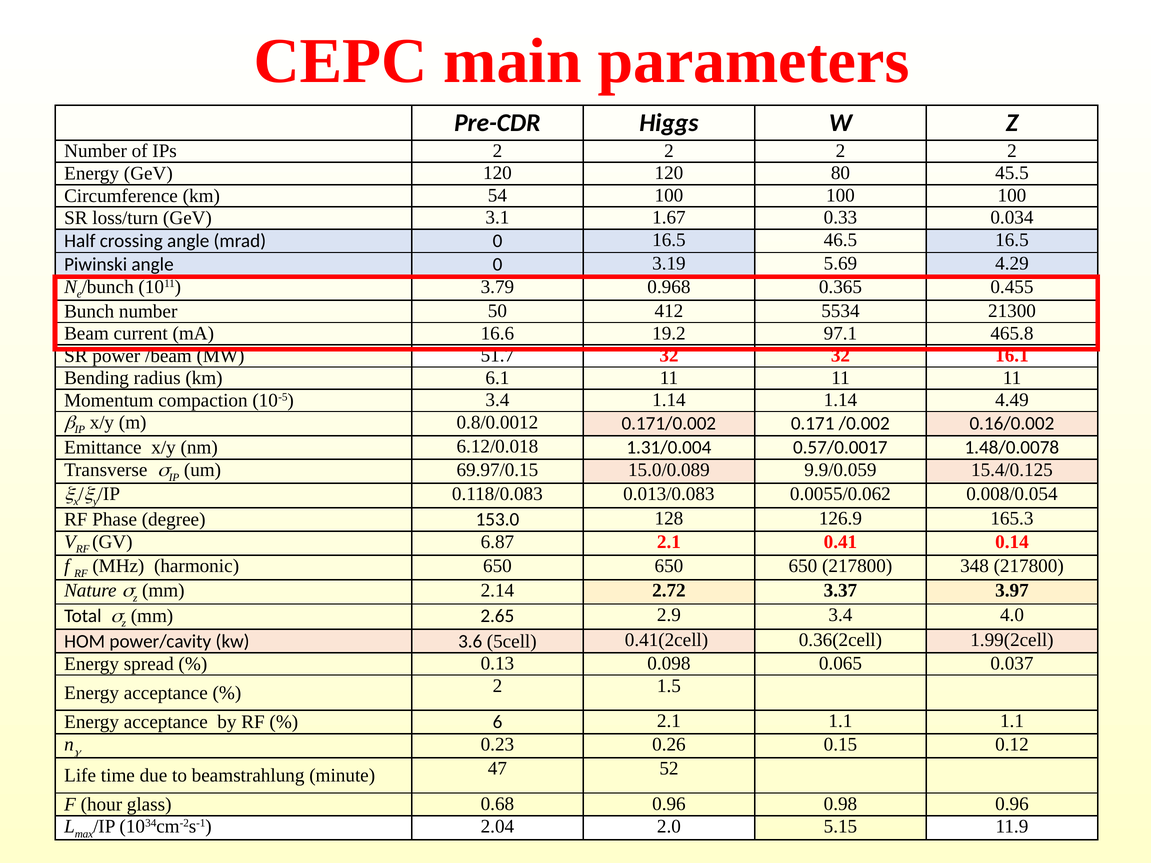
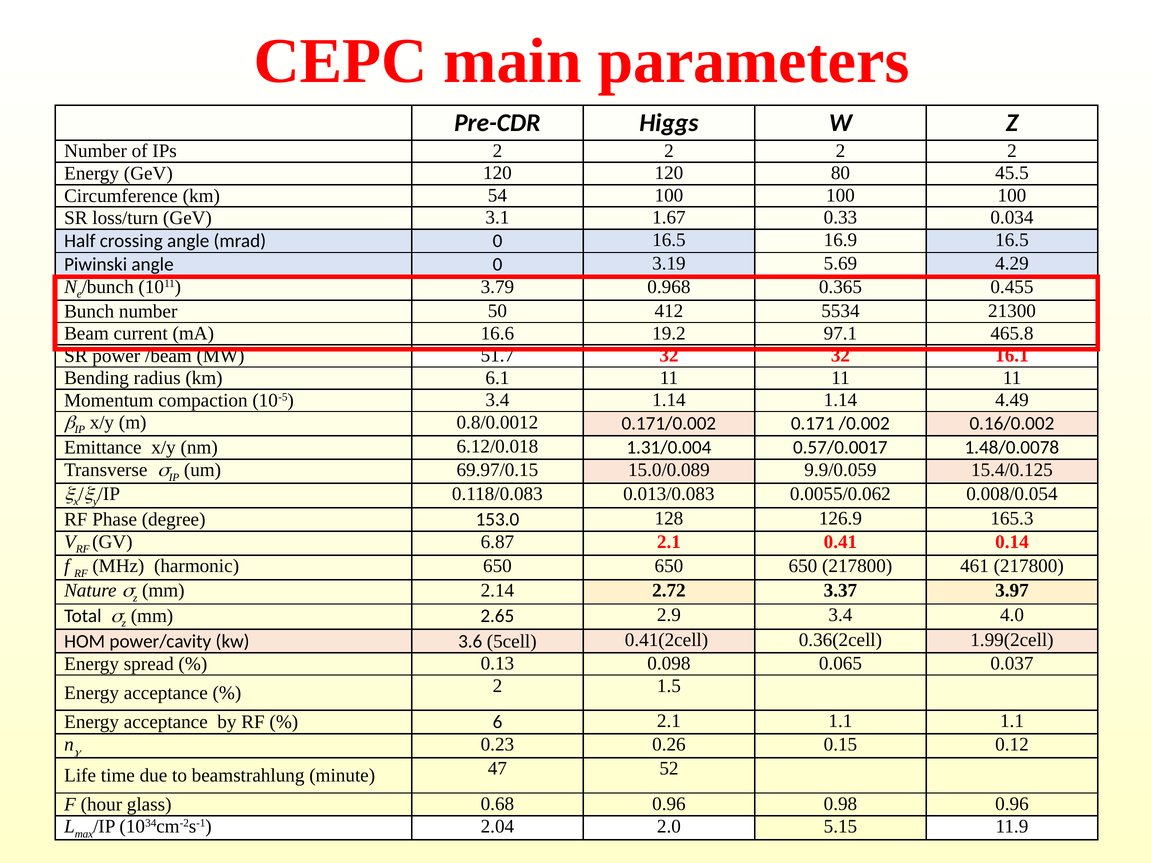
46.5: 46.5 -> 16.9
348: 348 -> 461
